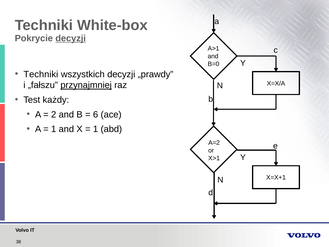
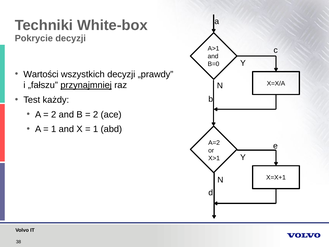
decyzji at (71, 38) underline: present -> none
Techniki at (41, 74): Techniki -> Wartości
6 at (96, 114): 6 -> 2
